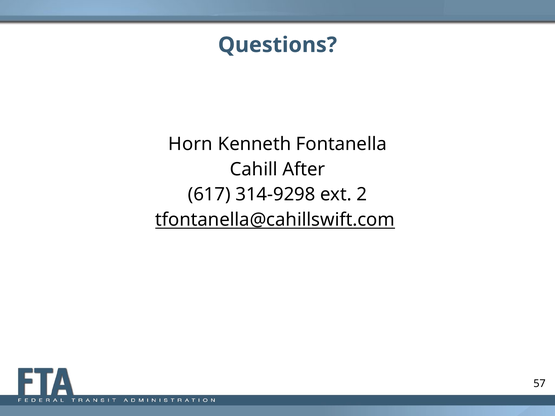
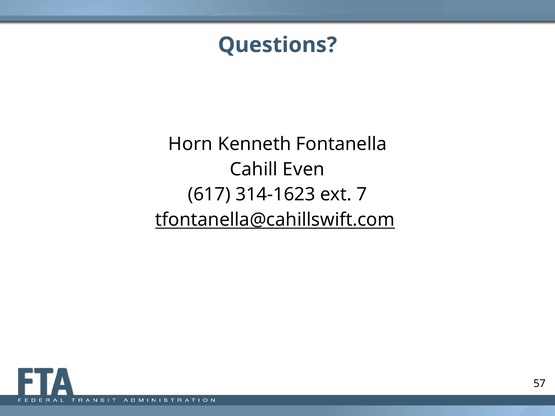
After: After -> Even
314-9298: 314-9298 -> 314-1623
2: 2 -> 7
